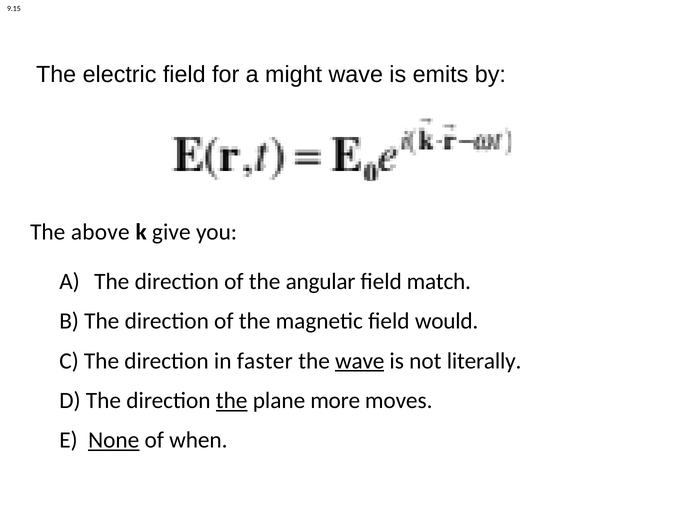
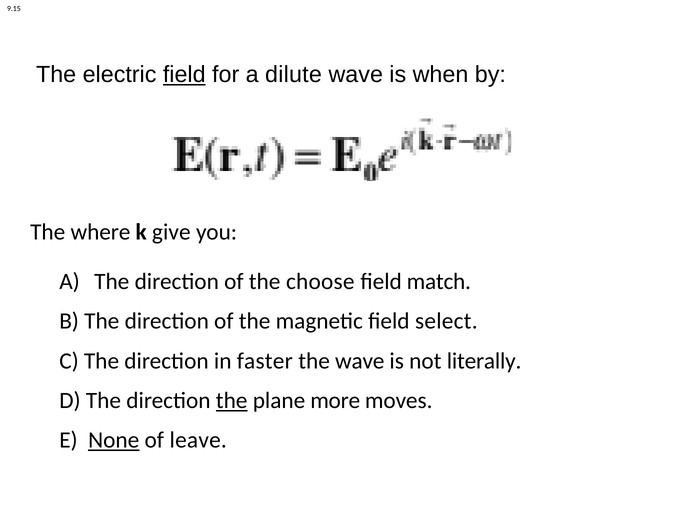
field at (184, 74) underline: none -> present
might: might -> dilute
emits: emits -> when
above: above -> where
angular: angular -> choose
would: would -> select
wave at (360, 360) underline: present -> none
when: when -> leave
